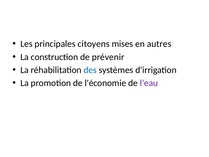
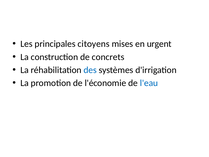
autres: autres -> urgent
prévenir: prévenir -> concrets
l'eau colour: purple -> blue
